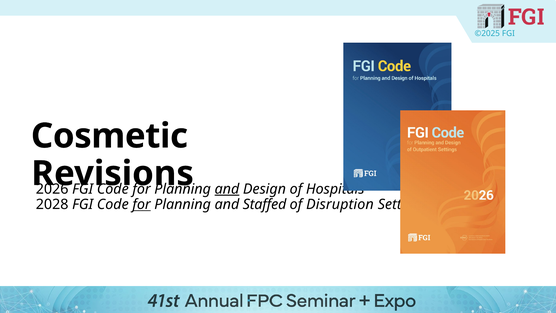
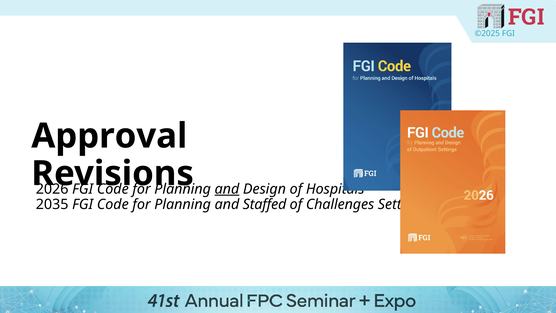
Cosmetic: Cosmetic -> Approval
2028: 2028 -> 2035
for at (142, 204) underline: present -> none
Disruption: Disruption -> Challenges
